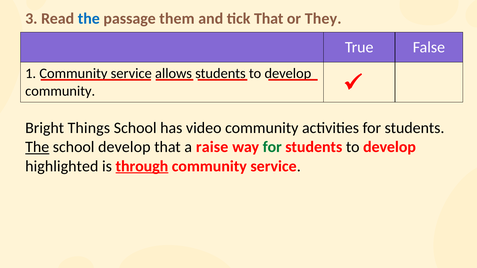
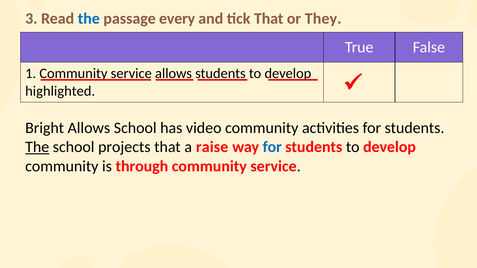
them: them -> every
community at (60, 91): community -> highlighted
Bright Things: Things -> Allows
school develop: develop -> projects
for at (272, 147) colour: green -> blue
highlighted at (62, 166): highlighted -> community
through underline: present -> none
